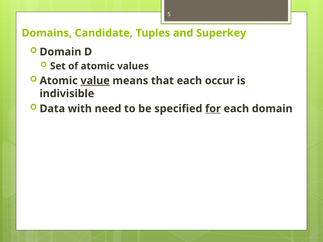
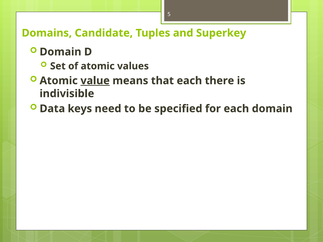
occur: occur -> there
with: with -> keys
for underline: present -> none
